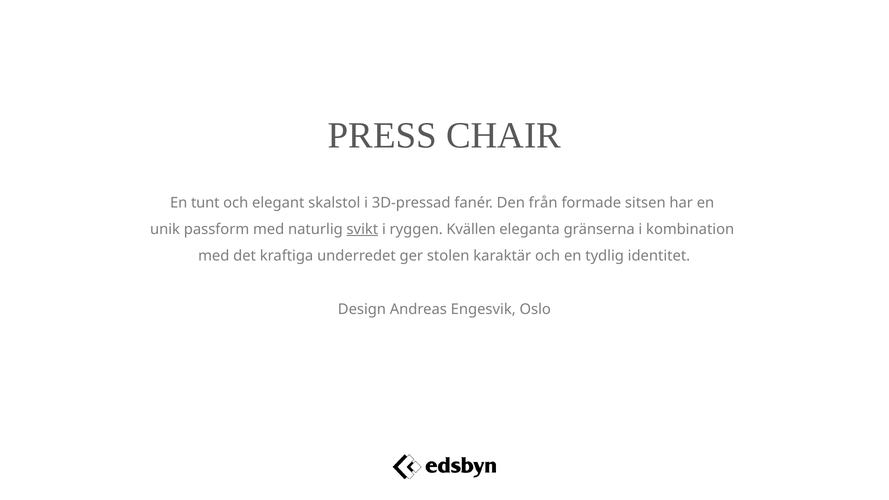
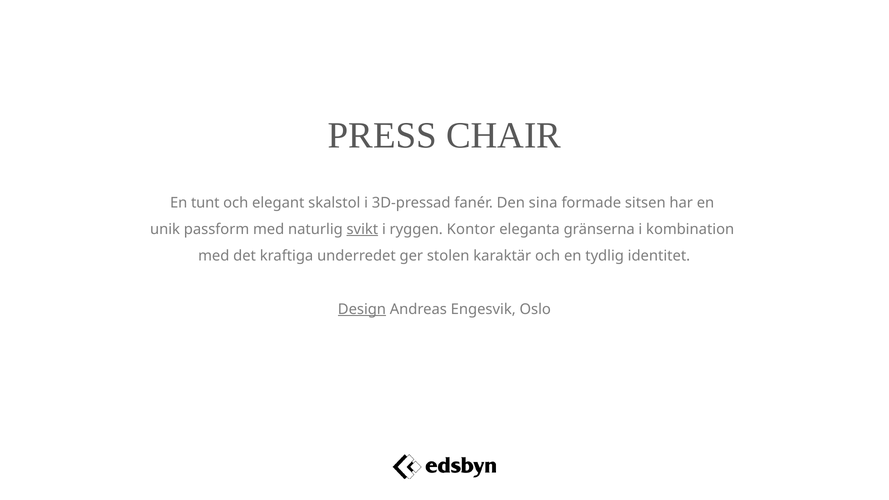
från: från -> sina
Kvällen: Kvällen -> Kontor
Design underline: none -> present
